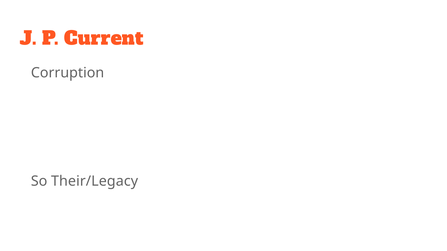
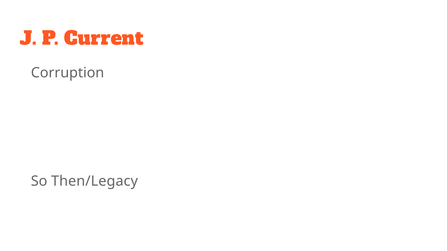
Their/Legacy: Their/Legacy -> Then/Legacy
